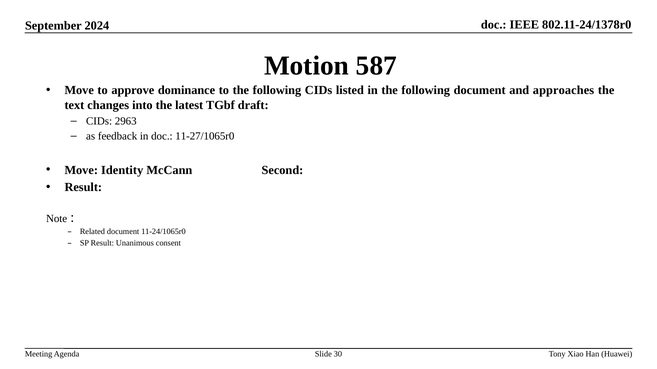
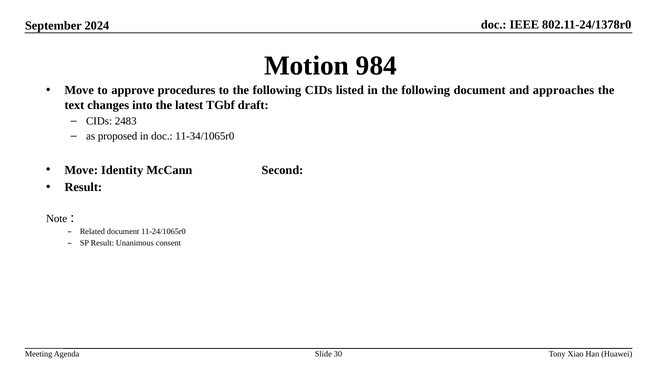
587: 587 -> 984
dominance: dominance -> procedures
2963: 2963 -> 2483
feedback: feedback -> proposed
11-27/1065r0: 11-27/1065r0 -> 11-34/1065r0
